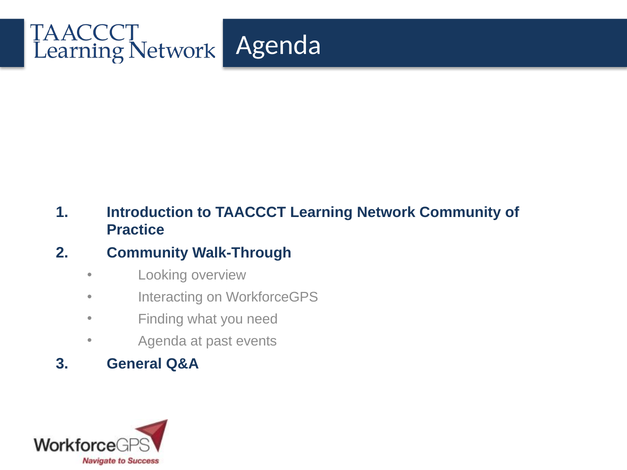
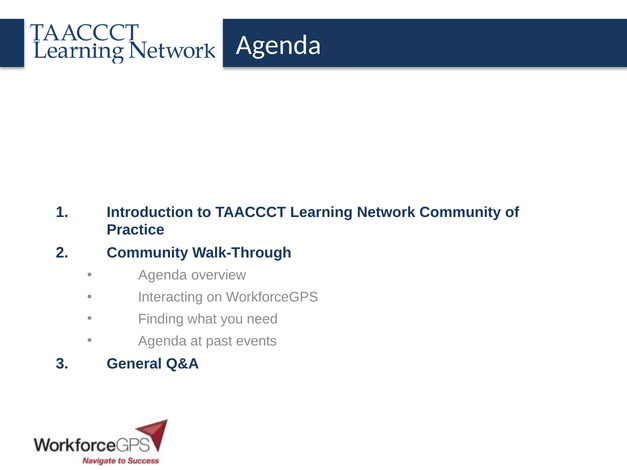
Looking at (163, 276): Looking -> Agenda
